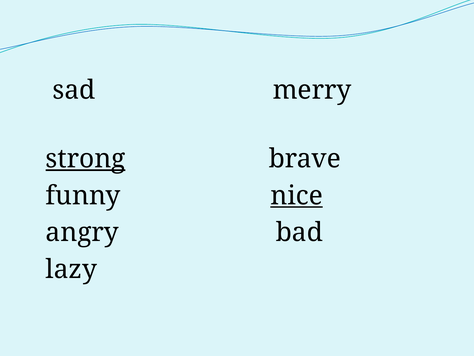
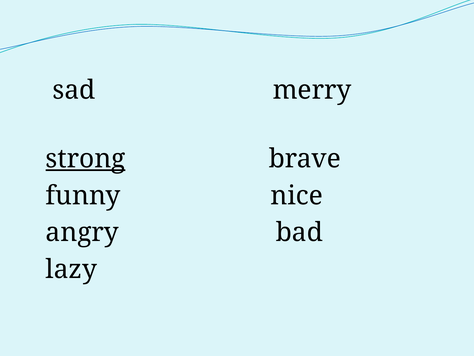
nice underline: present -> none
